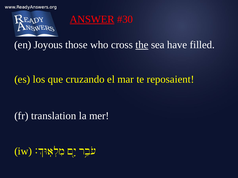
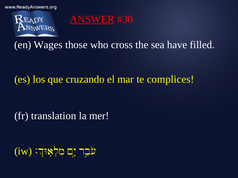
Joyous: Joyous -> Wages
the underline: present -> none
reposaient: reposaient -> complices
